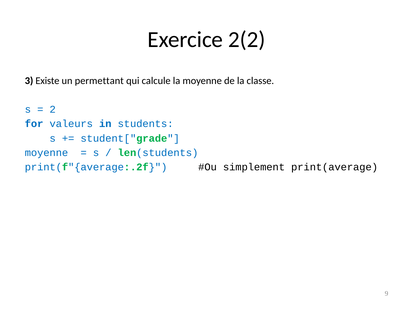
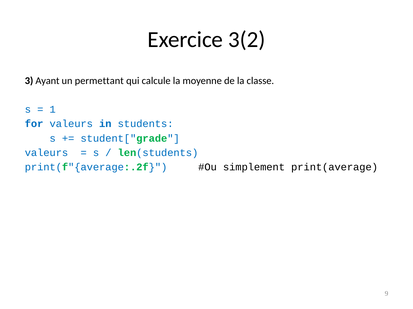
2(2: 2(2 -> 3(2
Existe: Existe -> Ayant
2: 2 -> 1
moyenne at (46, 153): moyenne -> valeurs
